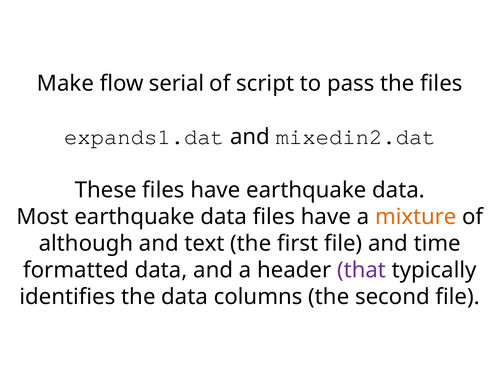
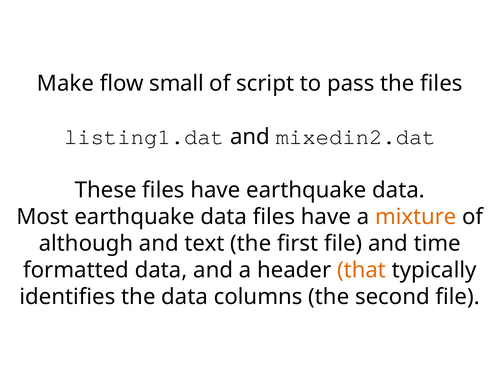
serial: serial -> small
expands1.dat: expands1.dat -> listing1.dat
that colour: purple -> orange
